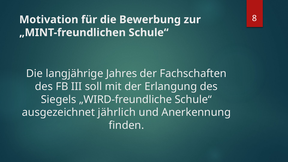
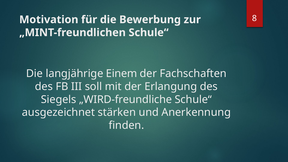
Jahres: Jahres -> Einem
jährlich: jährlich -> stärken
